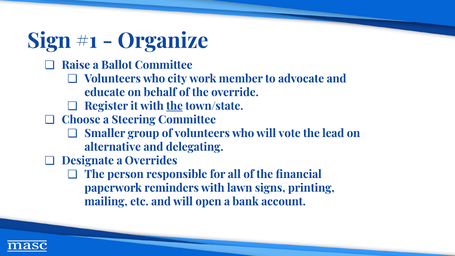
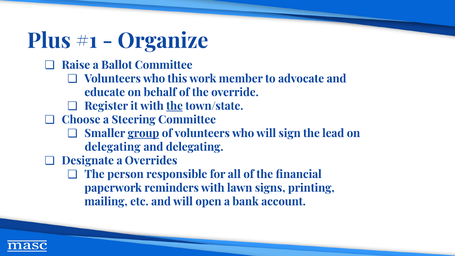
Sign: Sign -> Plus
city: city -> this
group underline: none -> present
vote: vote -> sign
alternative at (113, 147): alternative -> delegating
